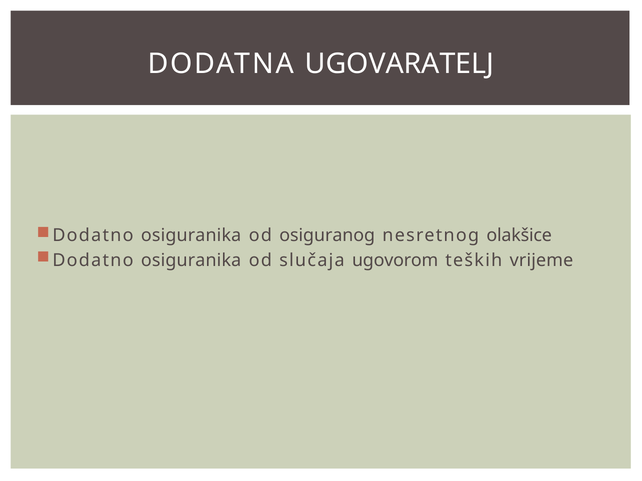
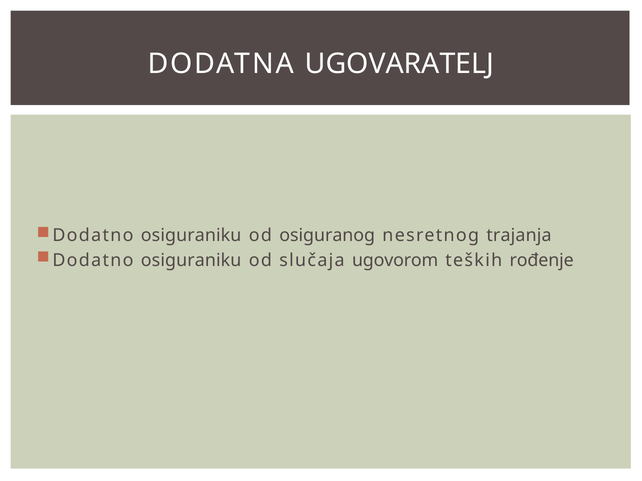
osiguranika at (191, 236): osiguranika -> osiguraniku
olakšice: olakšice -> trajanja
osiguranika at (191, 261): osiguranika -> osiguraniku
vrijeme: vrijeme -> rođenje
